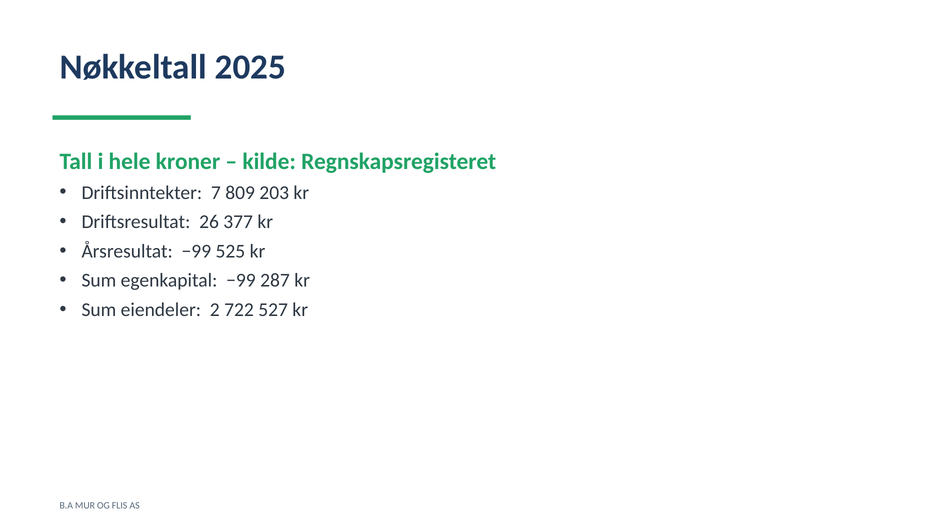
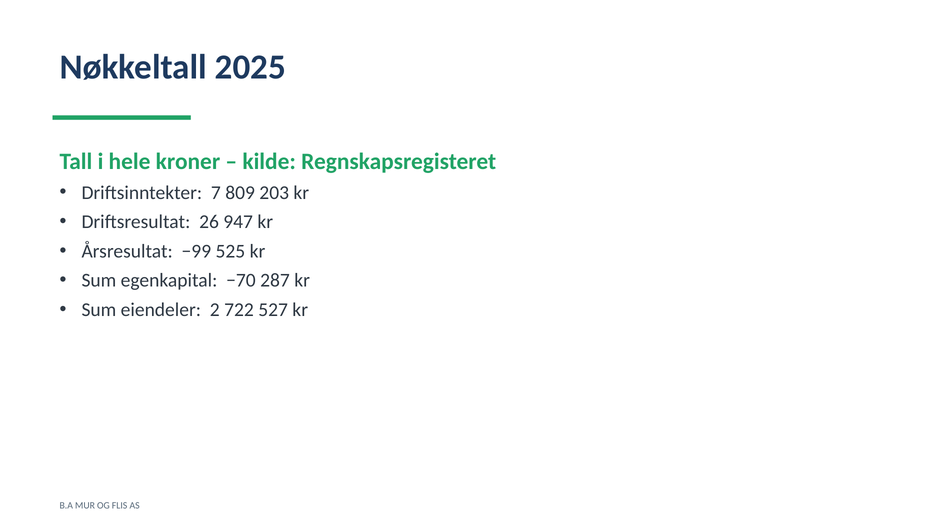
377: 377 -> 947
egenkapital −99: −99 -> −70
